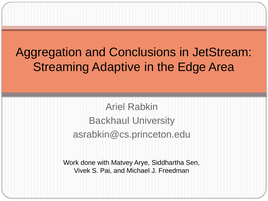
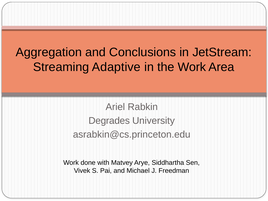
the Edge: Edge -> Work
Backhaul: Backhaul -> Degrades
